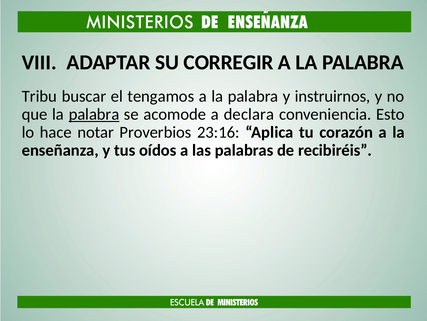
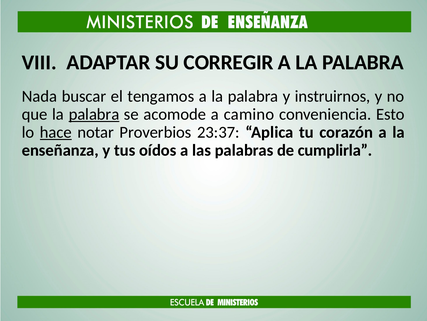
Tribu: Tribu -> Nada
declara: declara -> camino
hace underline: none -> present
23:16: 23:16 -> 23:37
recibiréis: recibiréis -> cumplirla
